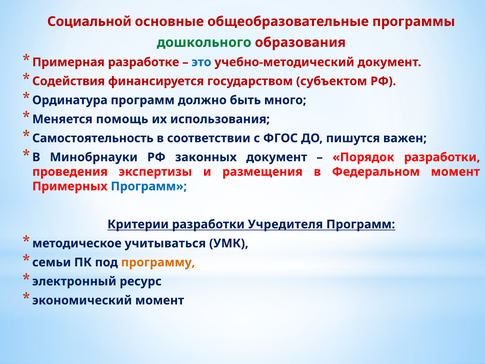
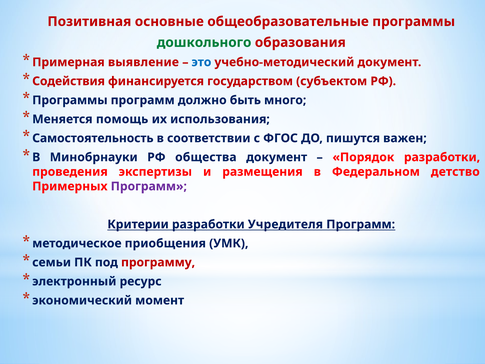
Социальной: Социальной -> Позитивная
разработке: разработке -> выявление
Ординатура at (70, 100): Ординатура -> Программы
законных: законных -> общества
Федеральном момент: момент -> детство
Программ at (149, 186) colour: blue -> purple
учитываться: учитываться -> приобщения
программу colour: orange -> red
